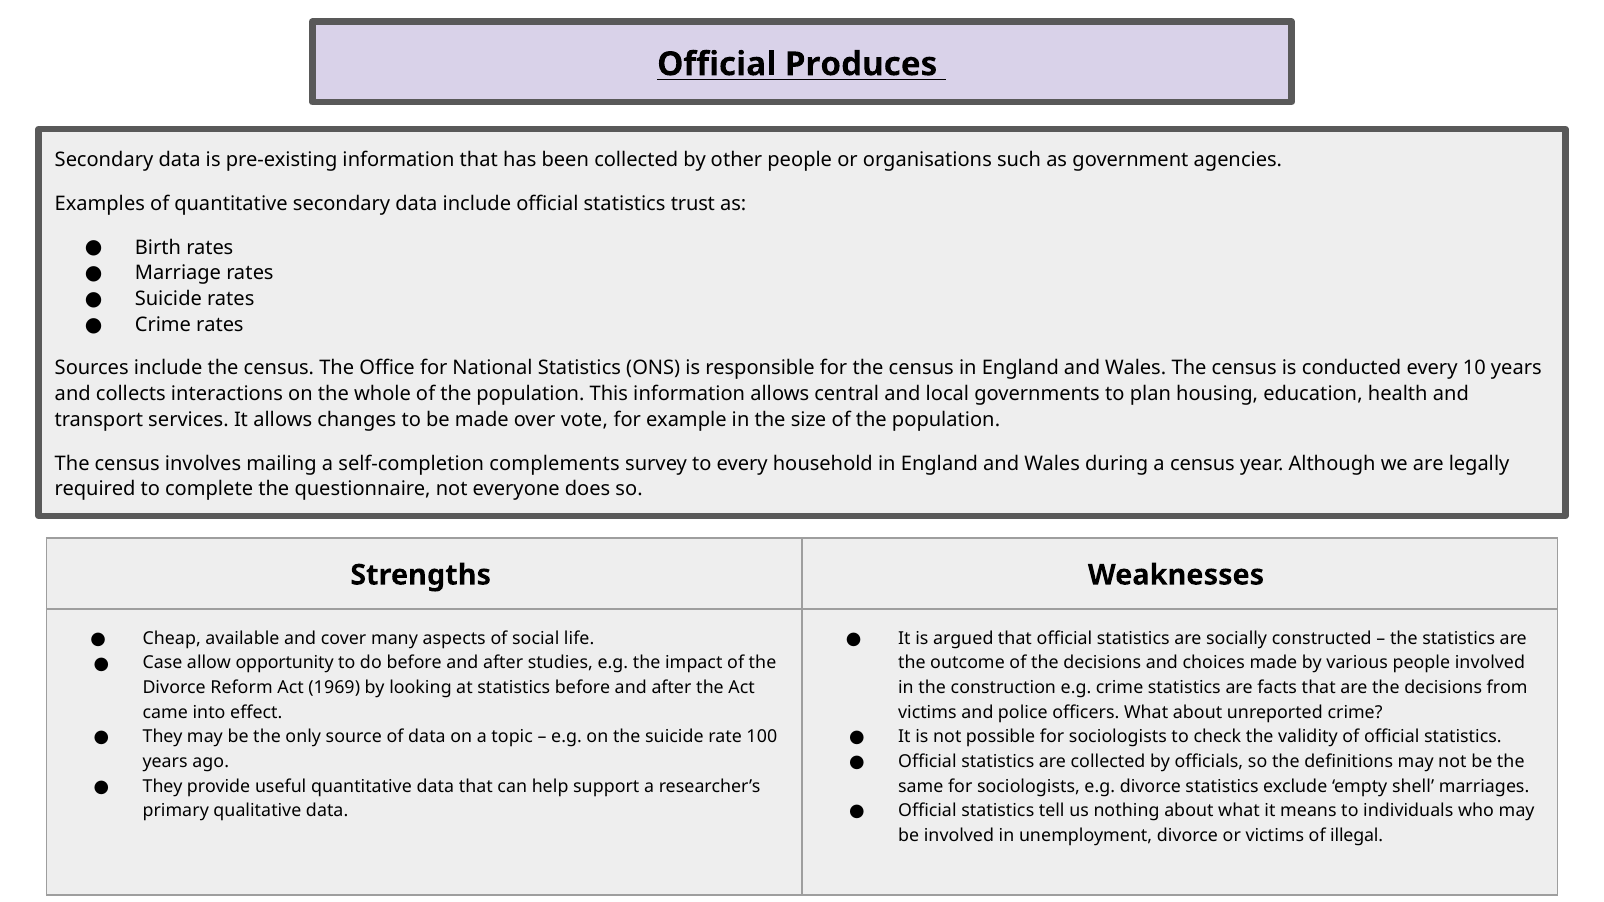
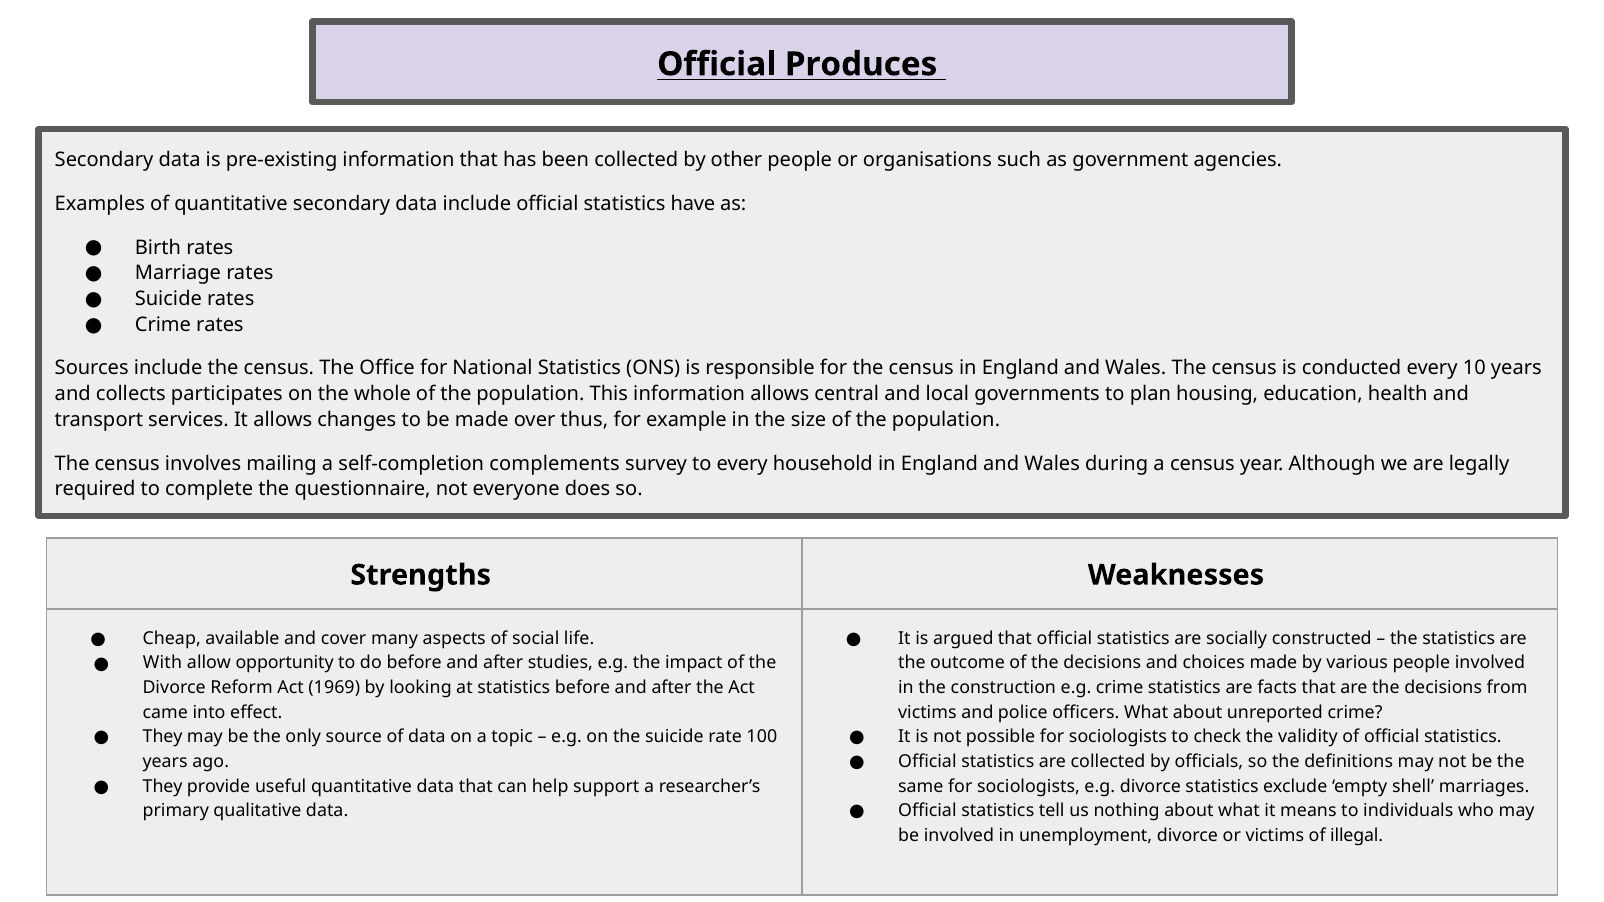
trust: trust -> have
interactions: interactions -> participates
vote: vote -> thus
Case: Case -> With
